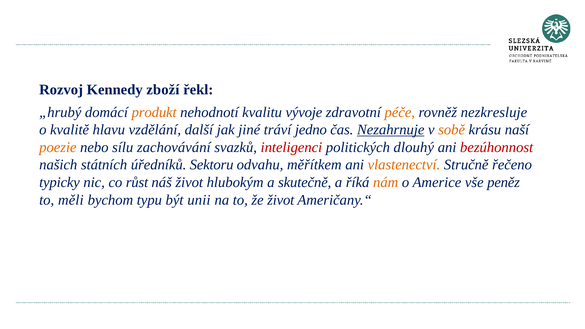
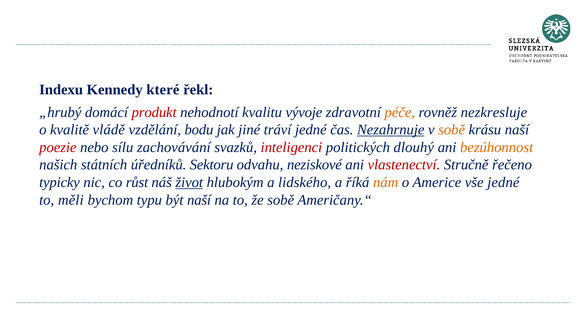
Rozvoj: Rozvoj -> Indexu
zboží: zboží -> které
produkt colour: orange -> red
hlavu: hlavu -> vládě
další: další -> bodu
tráví jedno: jedno -> jedné
poezie colour: orange -> red
bezúhonnost colour: red -> orange
měřítkem: měřítkem -> neziskové
vlastenectví colour: orange -> red
život at (189, 182) underline: none -> present
skutečně: skutečně -> lidského
vše peněz: peněz -> jedné
být unii: unii -> naší
že život: život -> sobě
